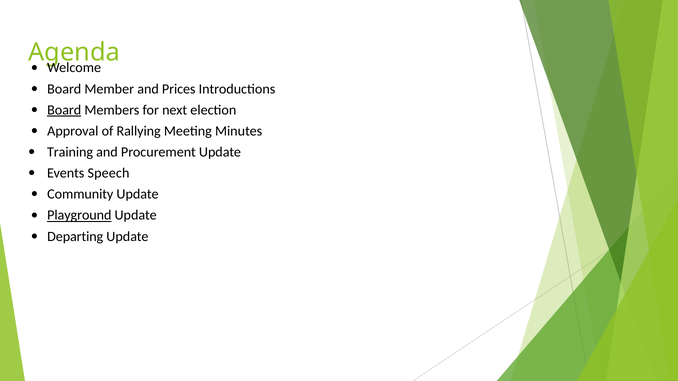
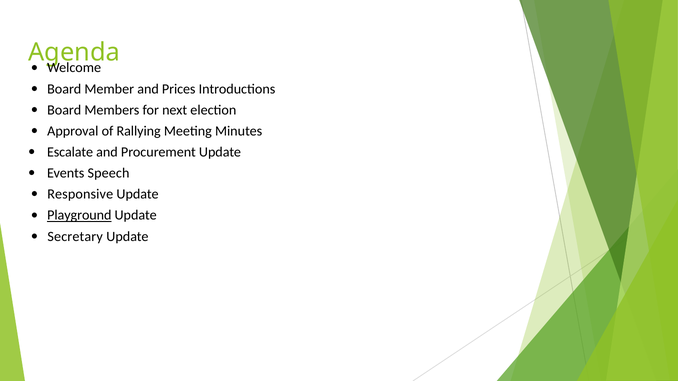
Board at (64, 110) underline: present -> none
Training: Training -> Escalate
Community: Community -> Responsive
Departing: Departing -> Secretary
